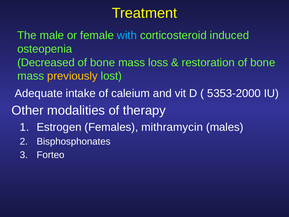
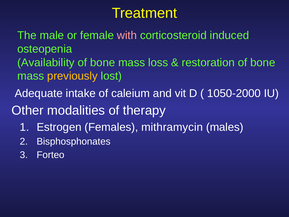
with colour: light blue -> pink
Decreased: Decreased -> Availability
5353-2000: 5353-2000 -> 1050-2000
